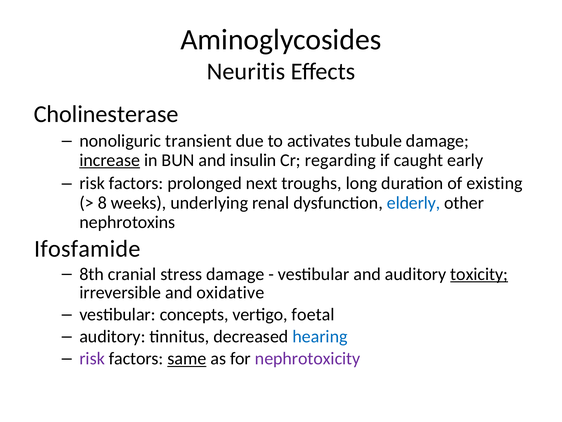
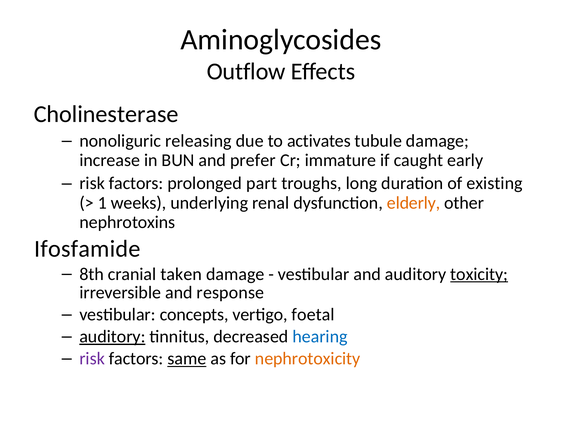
Neuritis: Neuritis -> Outflow
transient: transient -> releasing
increase underline: present -> none
insulin: insulin -> prefer
regarding: regarding -> immature
next: next -> part
8: 8 -> 1
elderly colour: blue -> orange
stress: stress -> taken
oxidative: oxidative -> response
auditory at (112, 336) underline: none -> present
nephrotoxicity colour: purple -> orange
